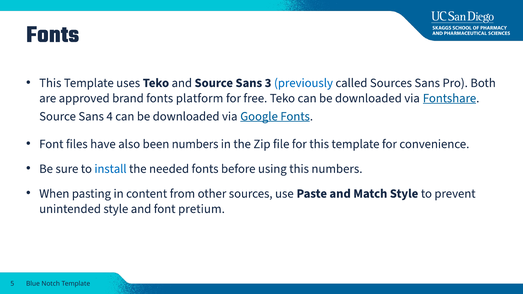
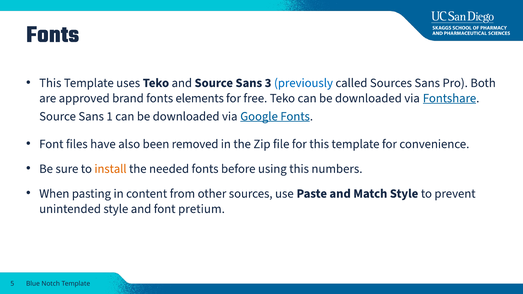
platform: platform -> elements
4: 4 -> 1
been numbers: numbers -> removed
install colour: blue -> orange
